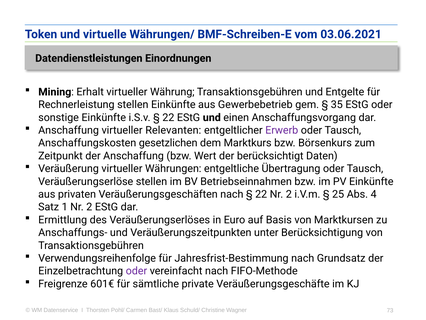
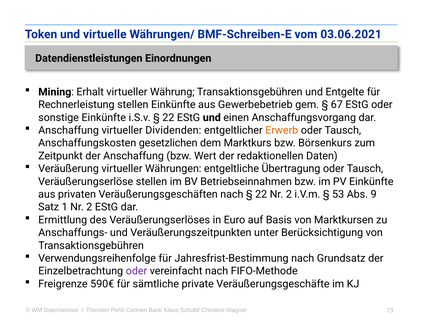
35: 35 -> 67
Relevanten: Relevanten -> Dividenden
Erwerb colour: purple -> orange
berücksichtigt: berücksichtigt -> redaktionellen
25: 25 -> 53
4: 4 -> 9
601€: 601€ -> 590€
